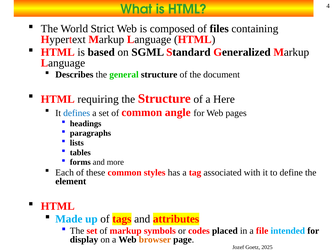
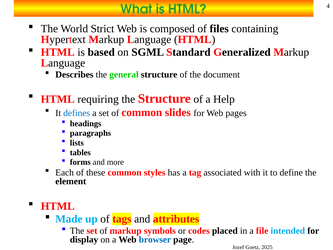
Here: Here -> Help
angle: angle -> slides
browser colour: orange -> blue
